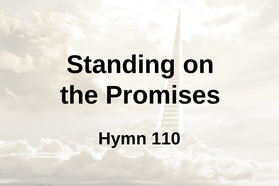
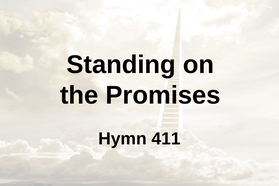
110: 110 -> 411
